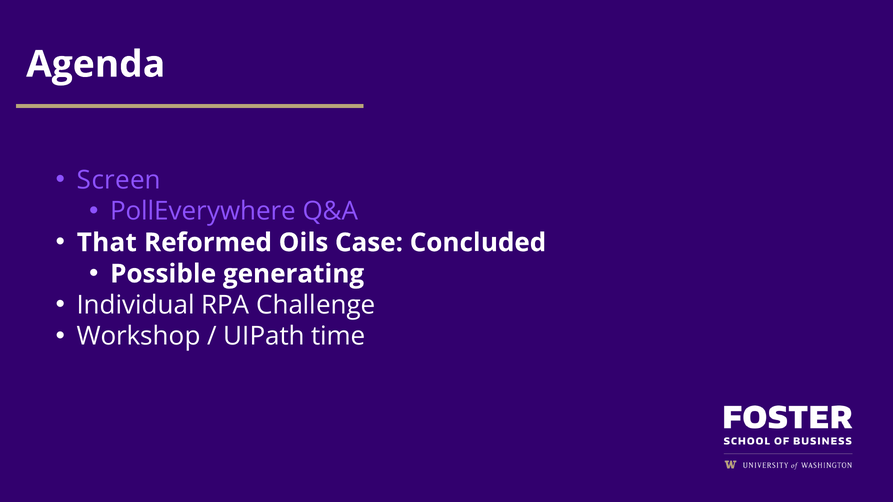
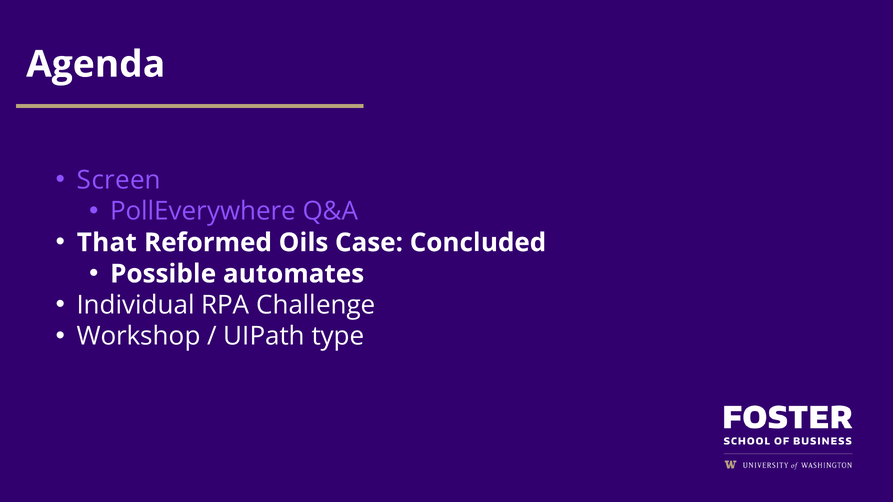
generating: generating -> automates
time: time -> type
